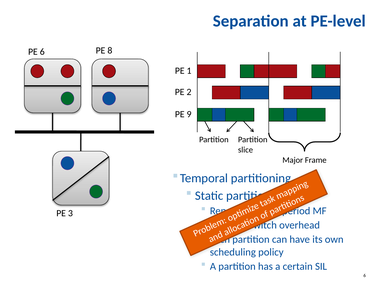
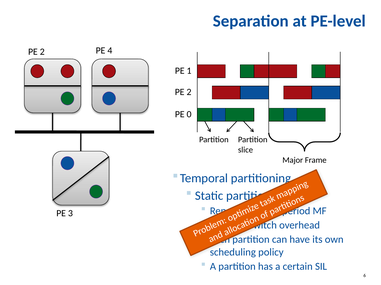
6 at (42, 52): 6 -> 2
8: 8 -> 4
9: 9 -> 0
